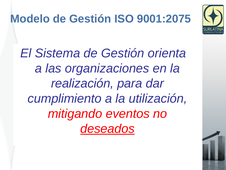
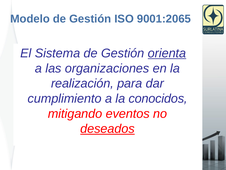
9001:2075: 9001:2075 -> 9001:2065
orienta underline: none -> present
utilización: utilización -> conocidos
